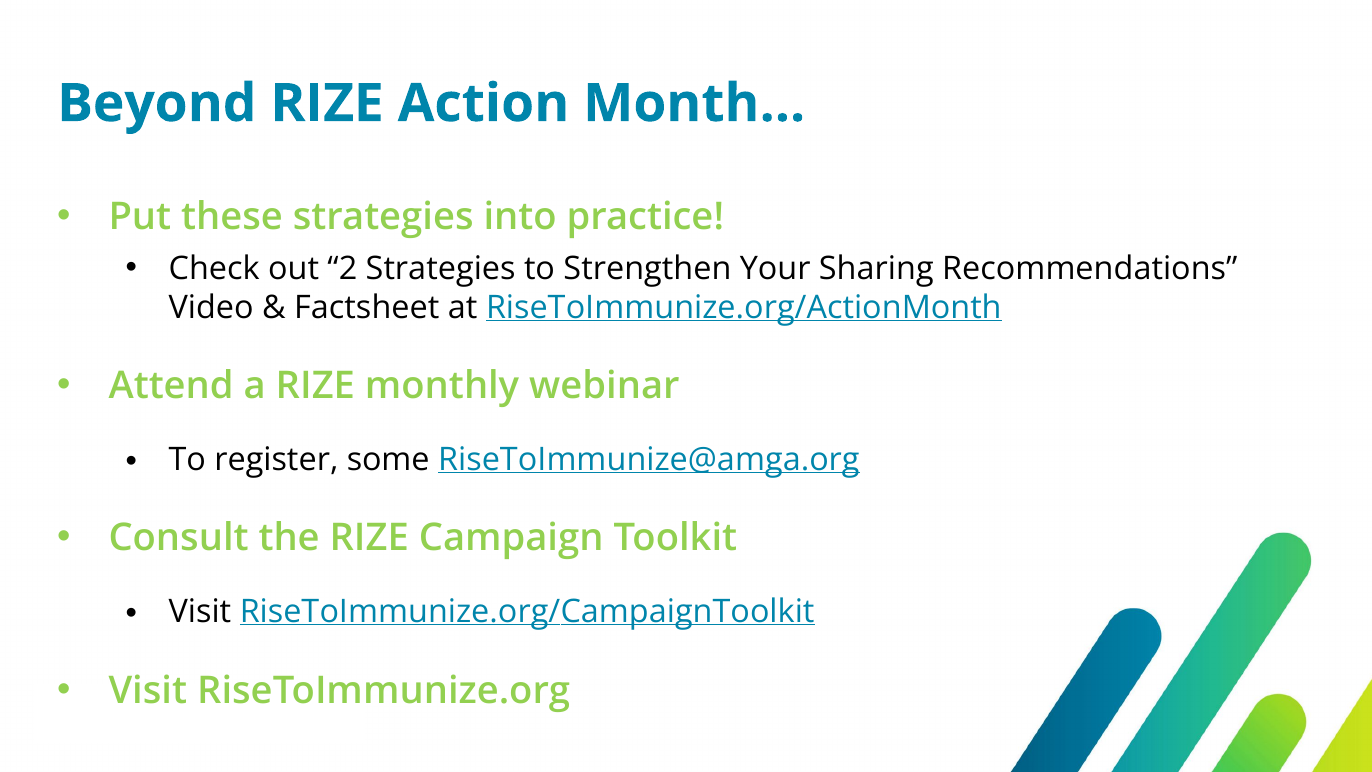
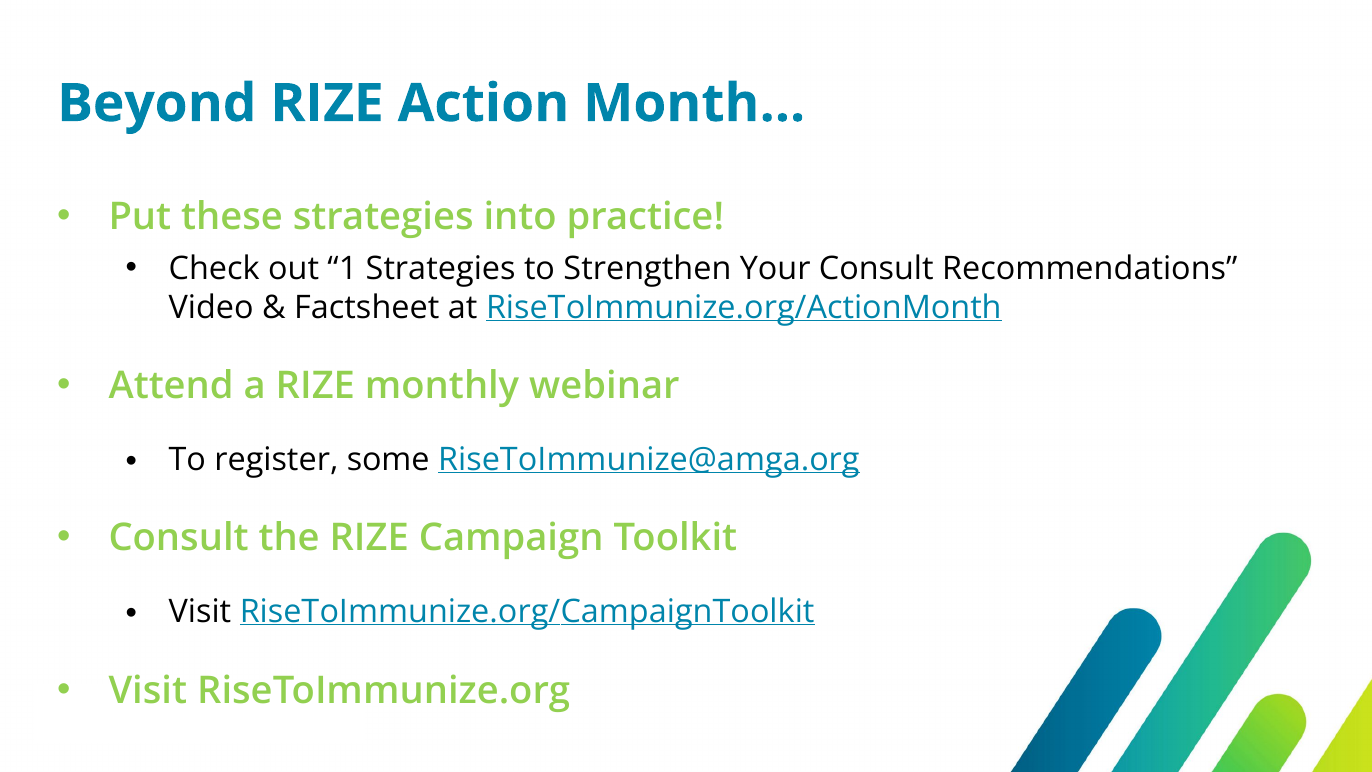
2: 2 -> 1
Your Sharing: Sharing -> Consult
